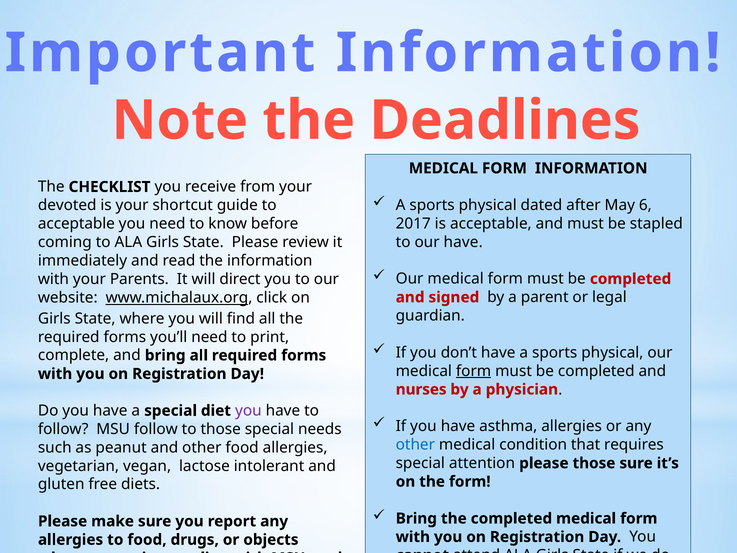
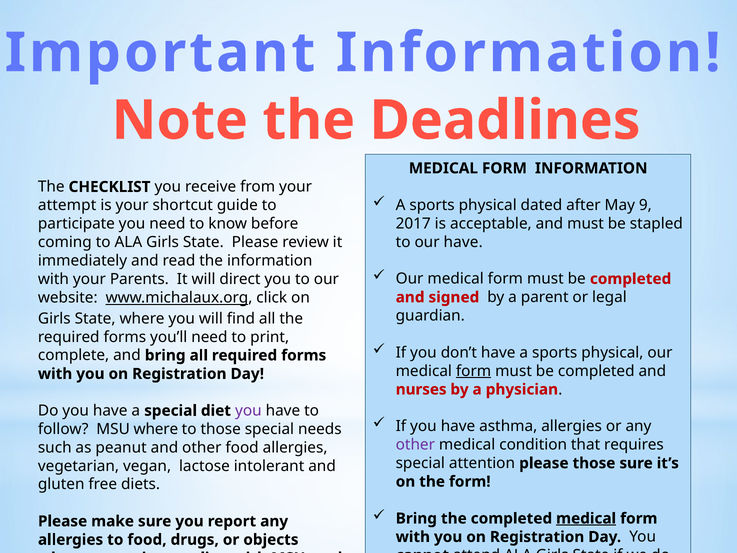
6: 6 -> 9
devoted: devoted -> attempt
acceptable at (76, 224): acceptable -> participate
MSU follow: follow -> where
other at (415, 445) colour: blue -> purple
medical at (586, 518) underline: none -> present
